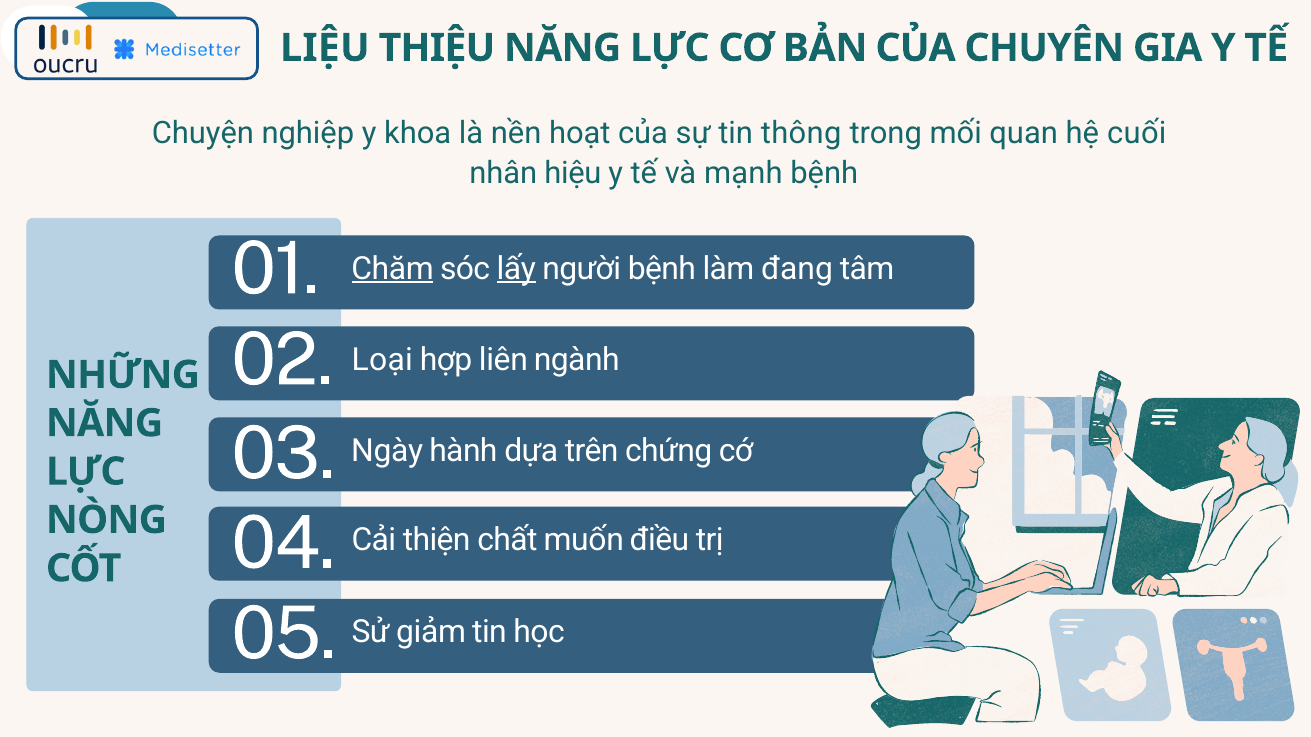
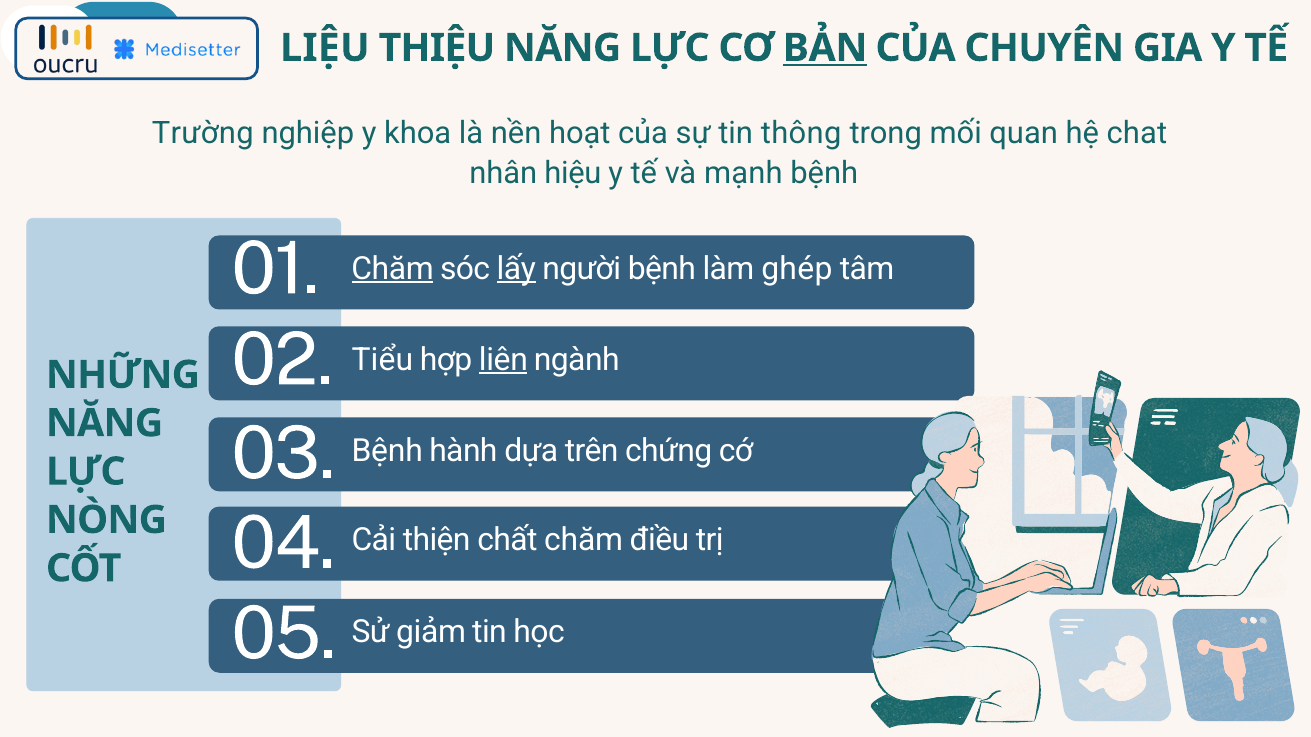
BẢN underline: none -> present
Chuyện: Chuyện -> Trường
cuối: cuối -> chat
đang: đang -> ghép
Loại: Loại -> Tiểu
liên underline: none -> present
Ngày at (387, 451): Ngày -> Bệnh
chất muốn: muốn -> chăm
